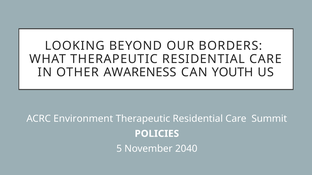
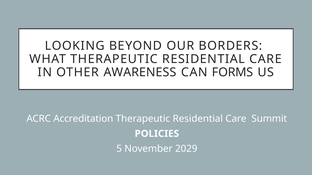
YOUTH: YOUTH -> FORMS
Environment: Environment -> Accreditation
2040: 2040 -> 2029
